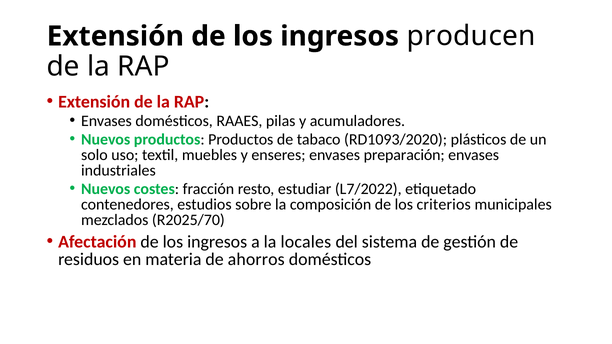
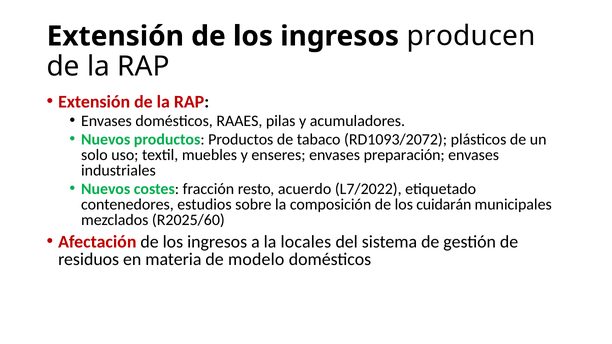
RD1093/2020: RD1093/2020 -> RD1093/2072
estudiar: estudiar -> acuerdo
criterios: criterios -> cuidarán
R2025/70: R2025/70 -> R2025/60
ahorros: ahorros -> modelo
